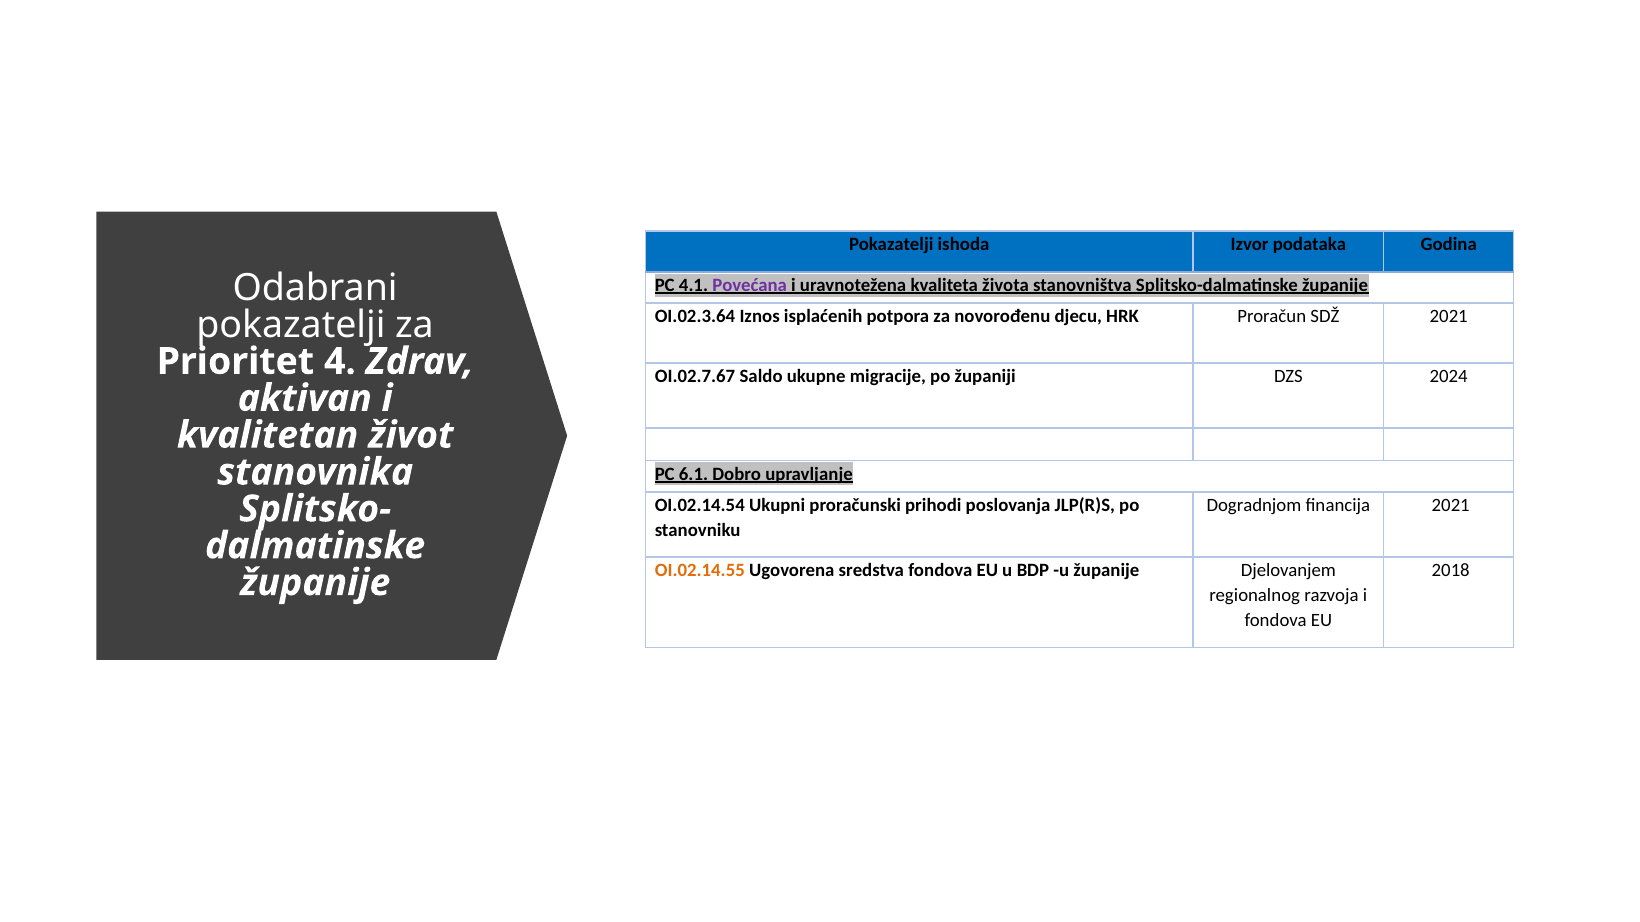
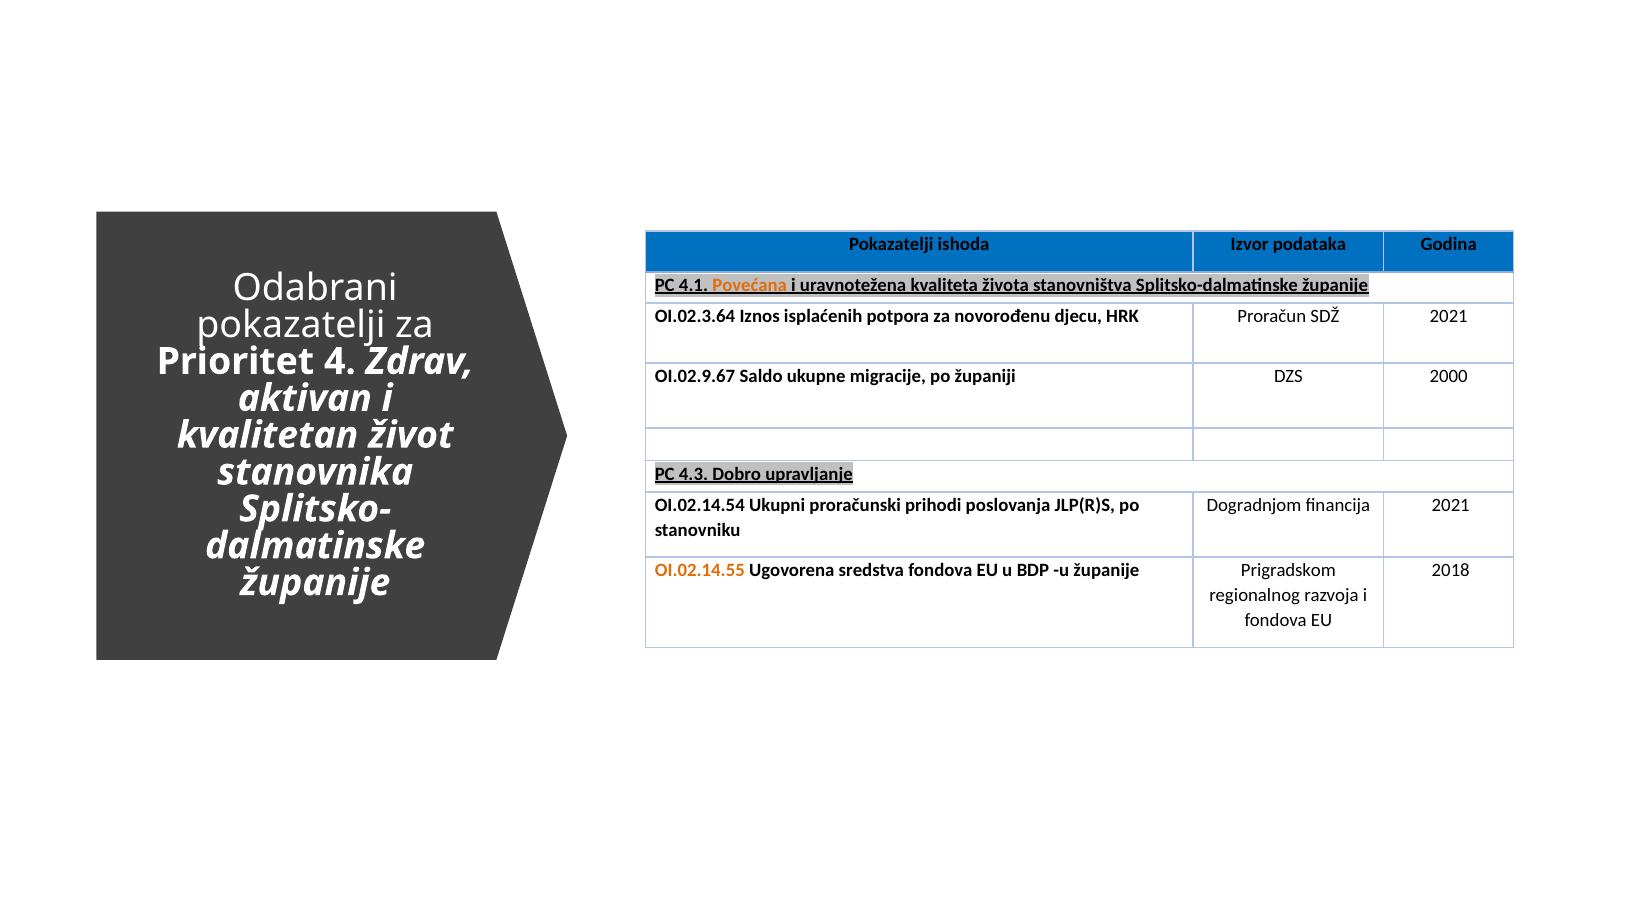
Povećana colour: purple -> orange
OI.02.7.67: OI.02.7.67 -> OI.02.9.67
2024: 2024 -> 2000
6.1: 6.1 -> 4.3
Djelovanjem: Djelovanjem -> Prigradskom
